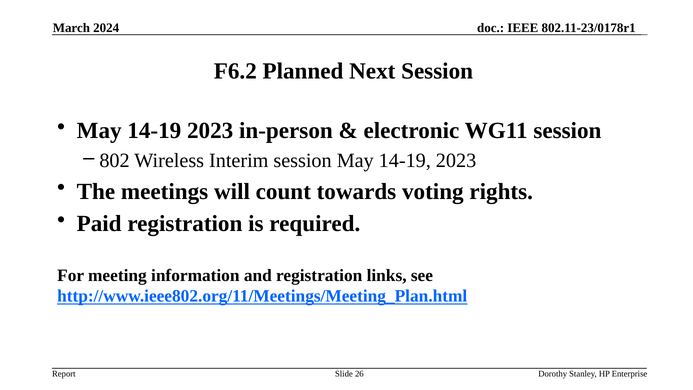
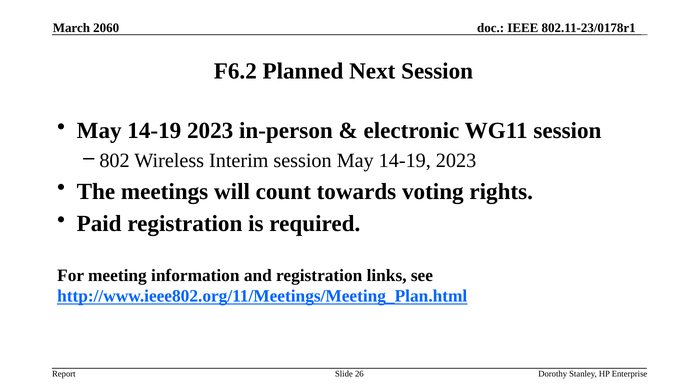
2024: 2024 -> 2060
